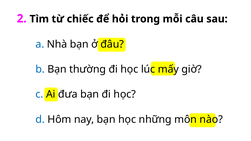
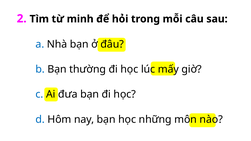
chiếc: chiếc -> minh
